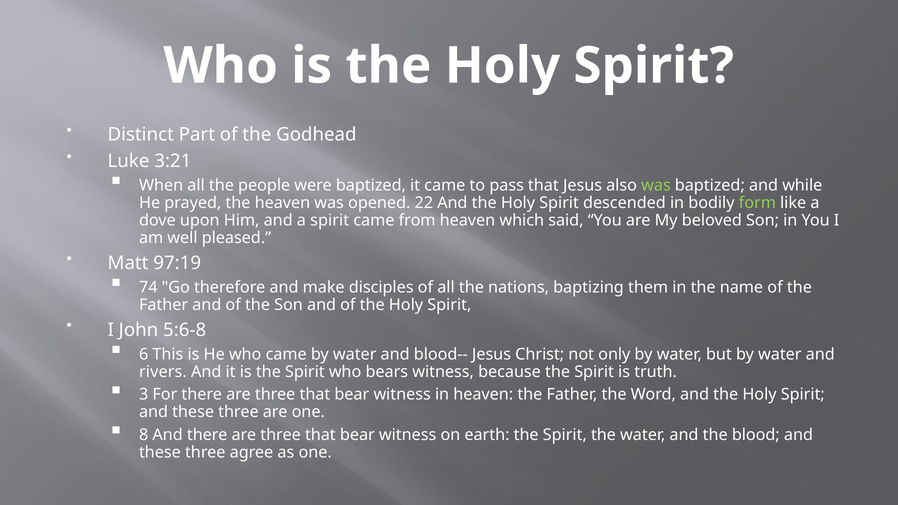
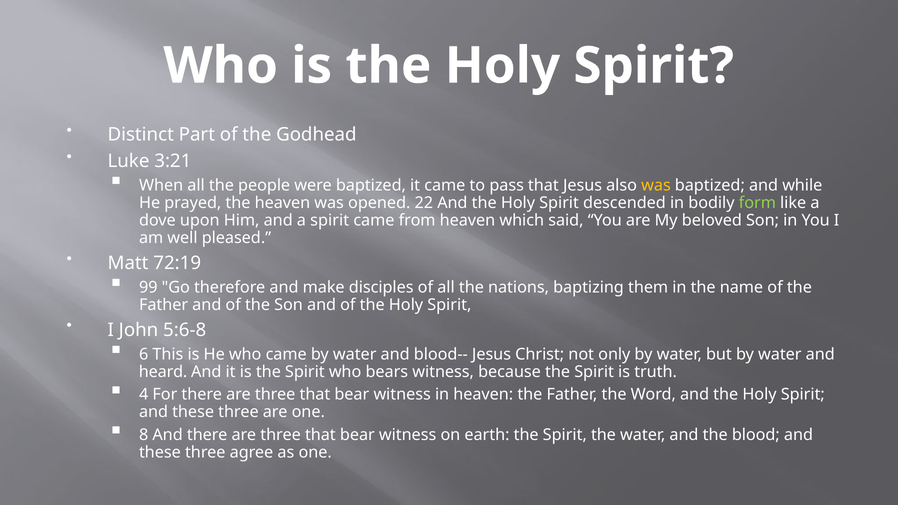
was at (656, 185) colour: light green -> yellow
97:19: 97:19 -> 72:19
74: 74 -> 99
rivers: rivers -> heard
3: 3 -> 4
